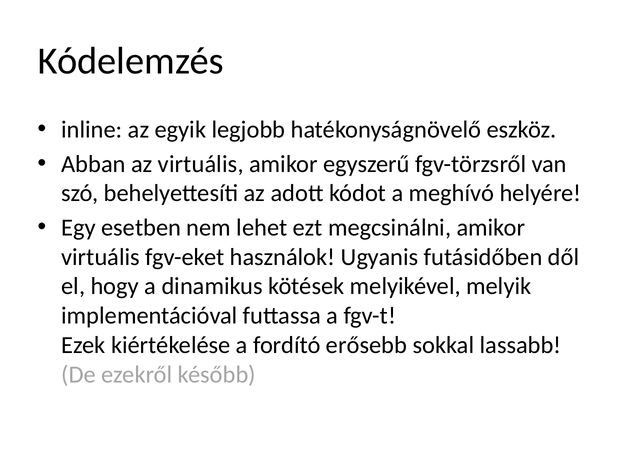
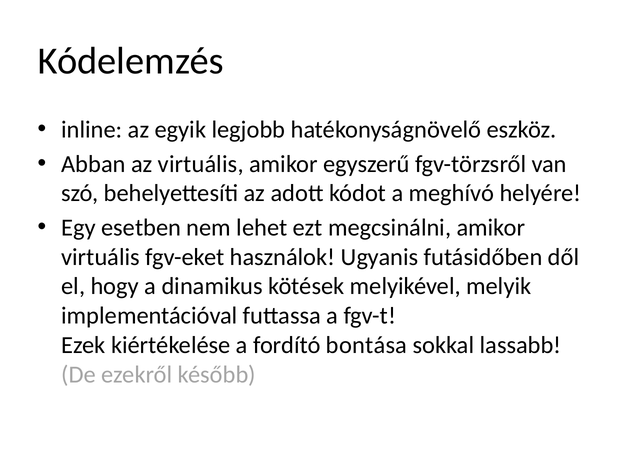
erősebb: erősebb -> bontása
